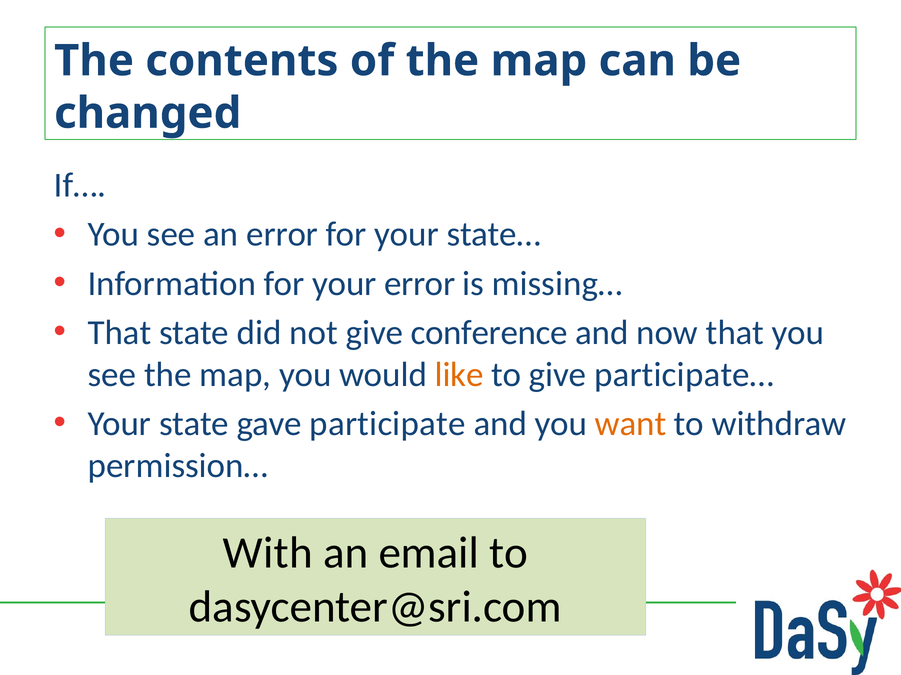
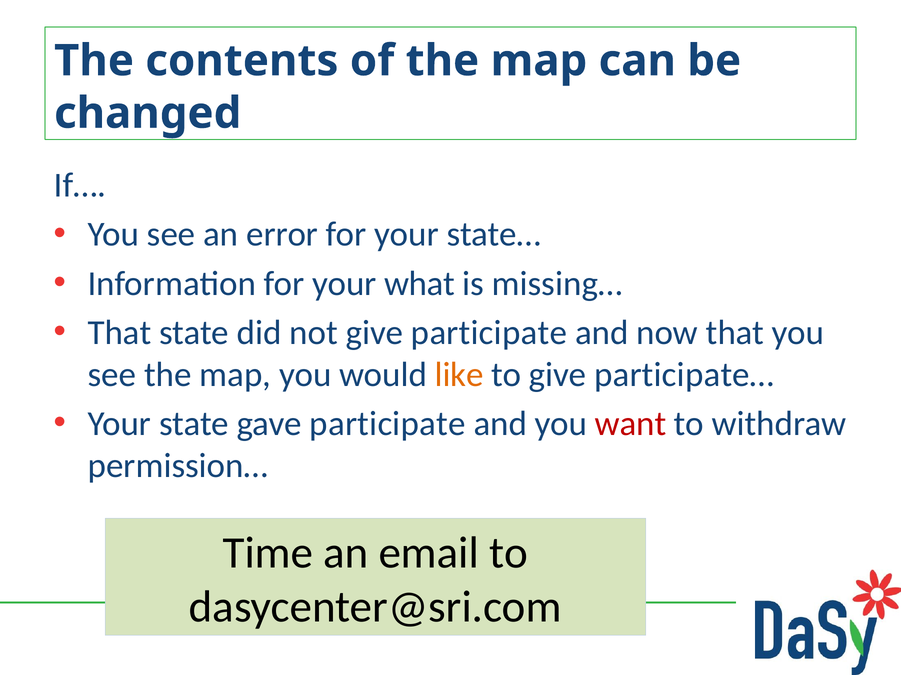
your error: error -> what
give conference: conference -> participate
want colour: orange -> red
With: With -> Time
